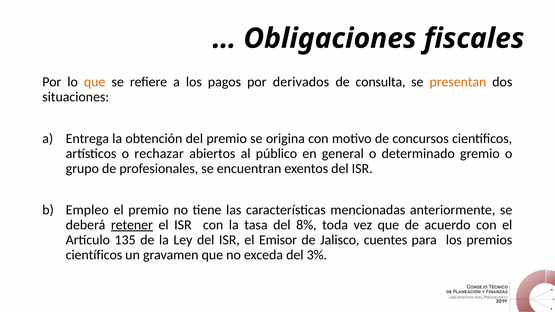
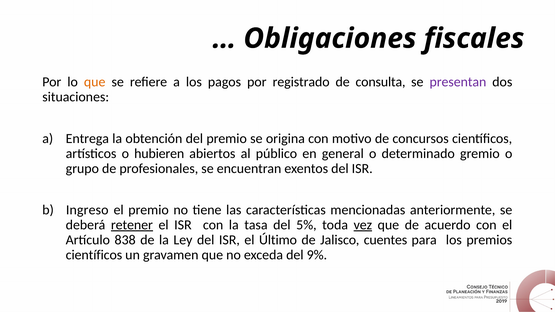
derivados: derivados -> registrado
presentan colour: orange -> purple
rechazar: rechazar -> hubieren
Empleo: Empleo -> Ingreso
8%: 8% -> 5%
vez underline: none -> present
135: 135 -> 838
Emisor: Emisor -> Último
3%: 3% -> 9%
